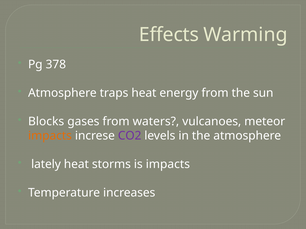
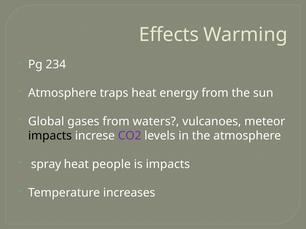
378: 378 -> 234
Blocks: Blocks -> Global
impacts at (50, 136) colour: orange -> black
lately: lately -> spray
storms: storms -> people
